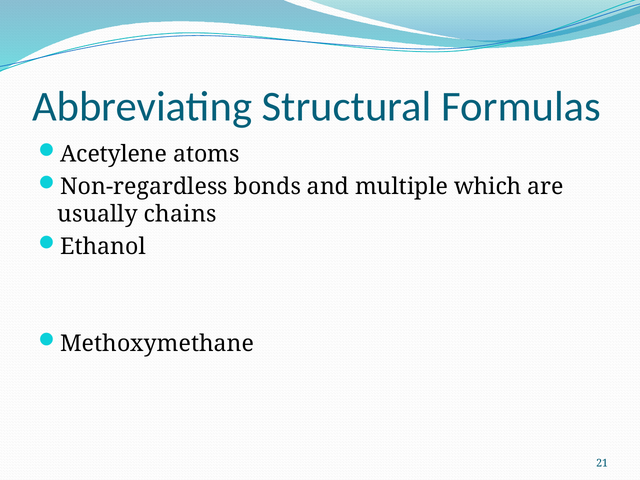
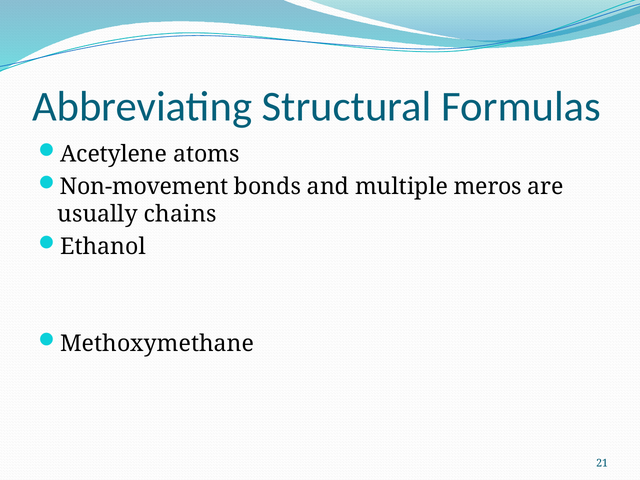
Non-regardless: Non-regardless -> Non-movement
which: which -> meros
